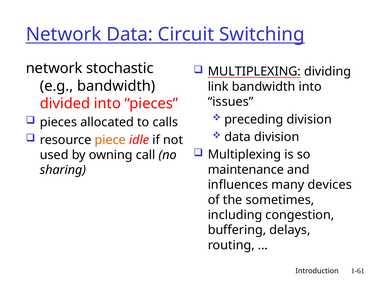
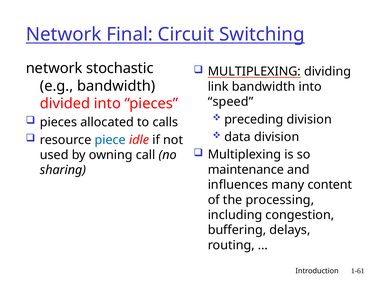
Network Data: Data -> Final
issues: issues -> speed
piece colour: orange -> blue
devices: devices -> content
sometimes: sometimes -> processing
